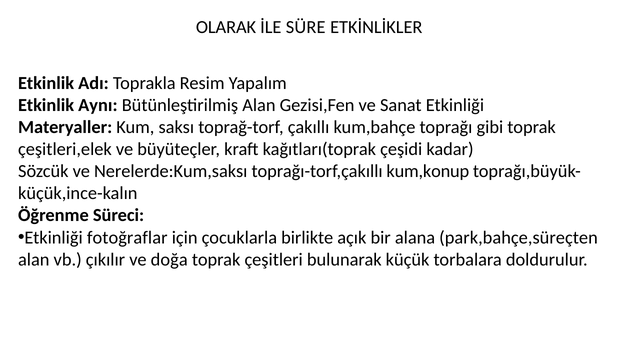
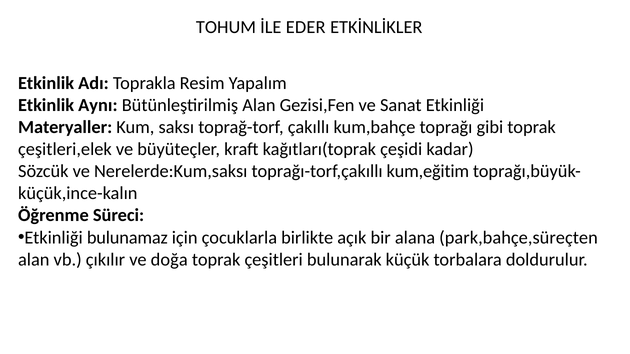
OLARAK: OLARAK -> TOHUM
SÜRE: SÜRE -> EDER
kum,konup: kum,konup -> kum,eğitim
fotoğraflar: fotoğraflar -> bulunamaz
